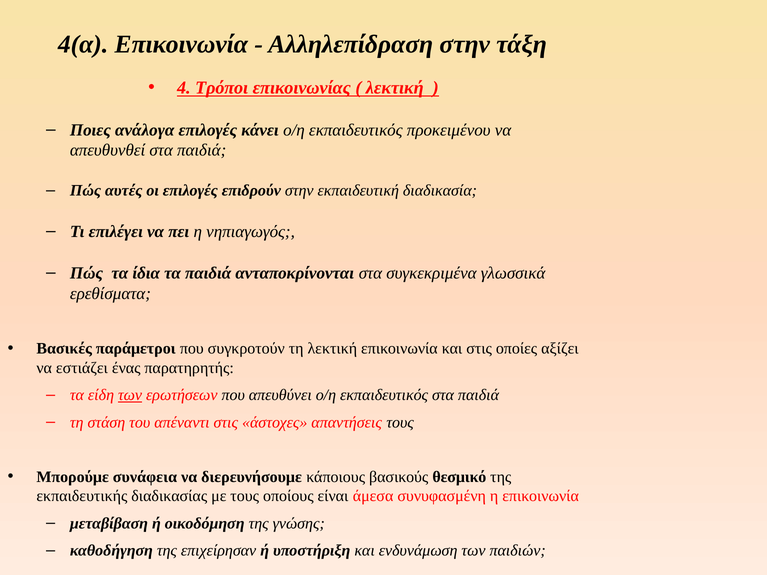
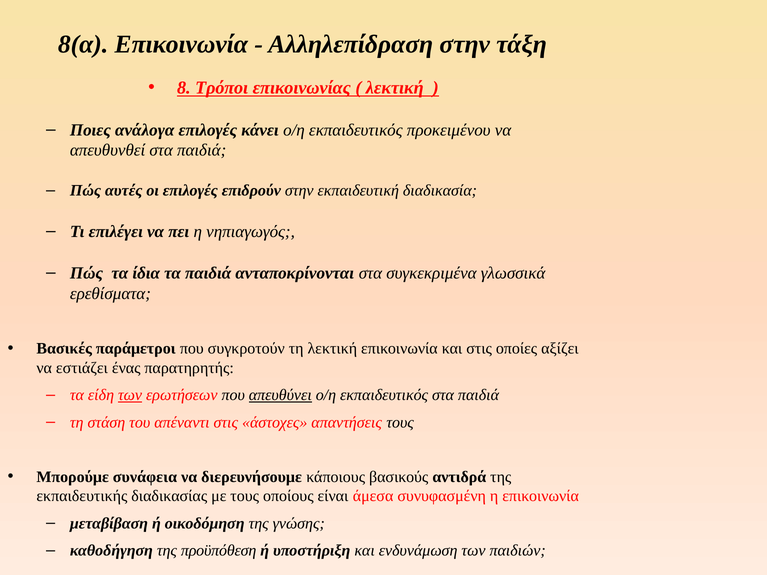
4(α: 4(α -> 8(α
4: 4 -> 8
απευθύνει underline: none -> present
θεσμικό: θεσμικό -> αντιδρά
επιχείρησαν: επιχείρησαν -> προϋπόθεση
